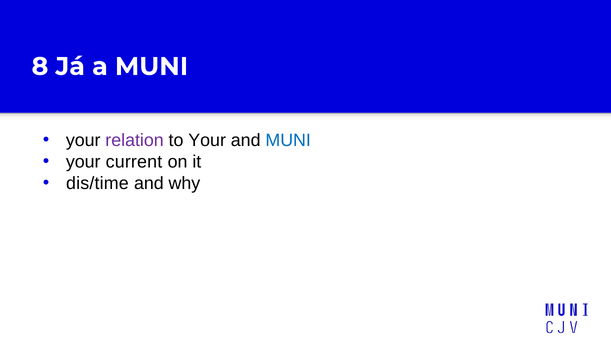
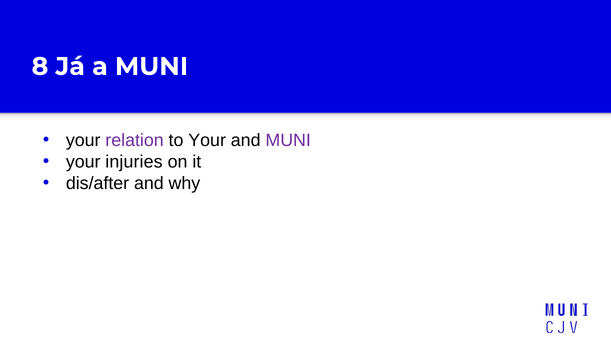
MUNI at (288, 140) colour: blue -> purple
current: current -> injuries
dis/time: dis/time -> dis/after
